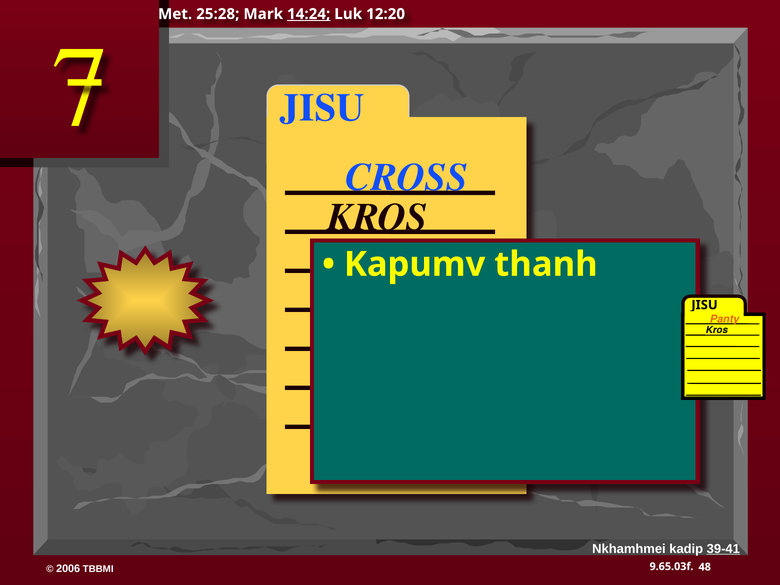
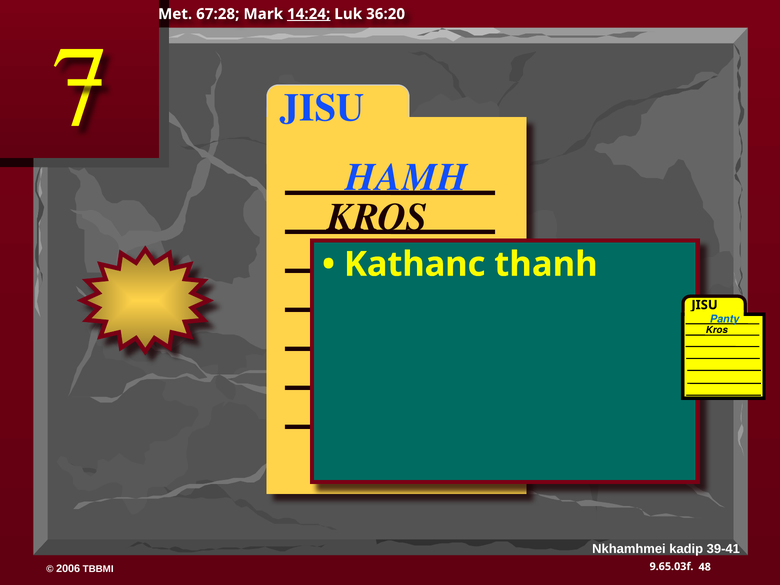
25:28: 25:28 -> 67:28
12:20: 12:20 -> 36:20
CROSS: CROSS -> HAMH
Kapumv: Kapumv -> Kathanc
Panty colour: orange -> blue
39-41 underline: present -> none
